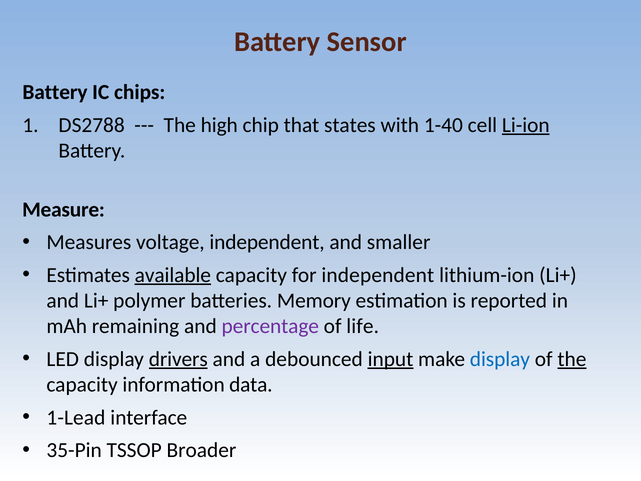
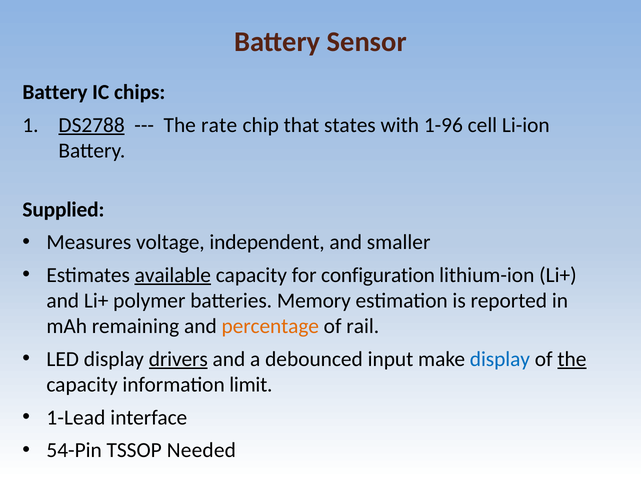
DS2788 underline: none -> present
high: high -> rate
1-40: 1-40 -> 1-96
Li-ion underline: present -> none
Measure: Measure -> Supplied
for independent: independent -> configuration
percentage colour: purple -> orange
life: life -> rail
input underline: present -> none
data: data -> limit
35-Pin: 35-Pin -> 54-Pin
Broader: Broader -> Needed
